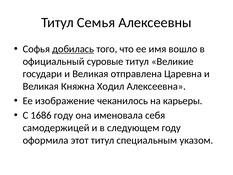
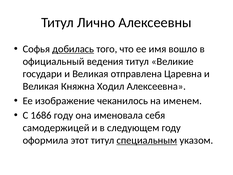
Семья: Семья -> Лично
суровые: суровые -> ведения
карьеры: карьеры -> именем
специальным underline: none -> present
